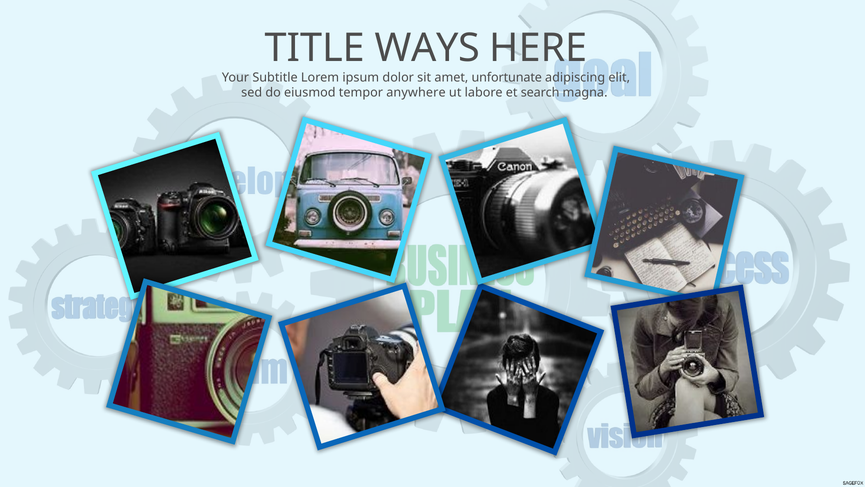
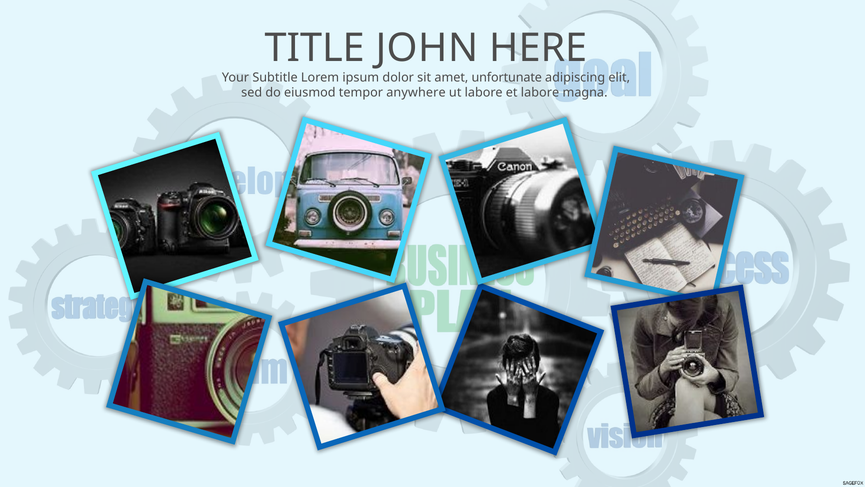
WAYS: WAYS -> JOHN
et search: search -> labore
